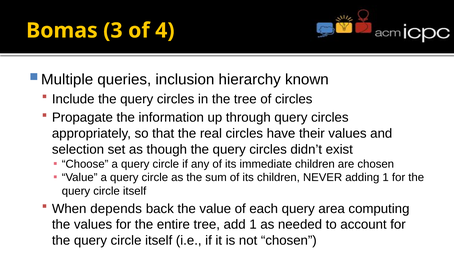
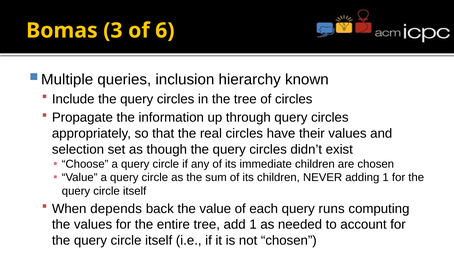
4: 4 -> 6
area: area -> runs
